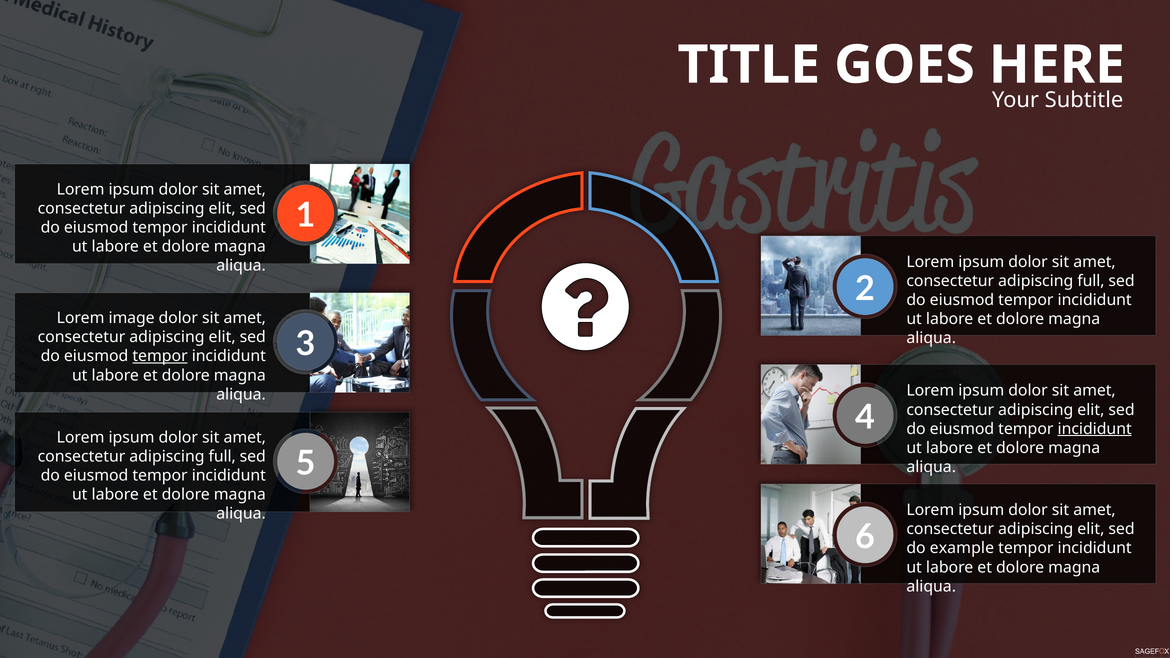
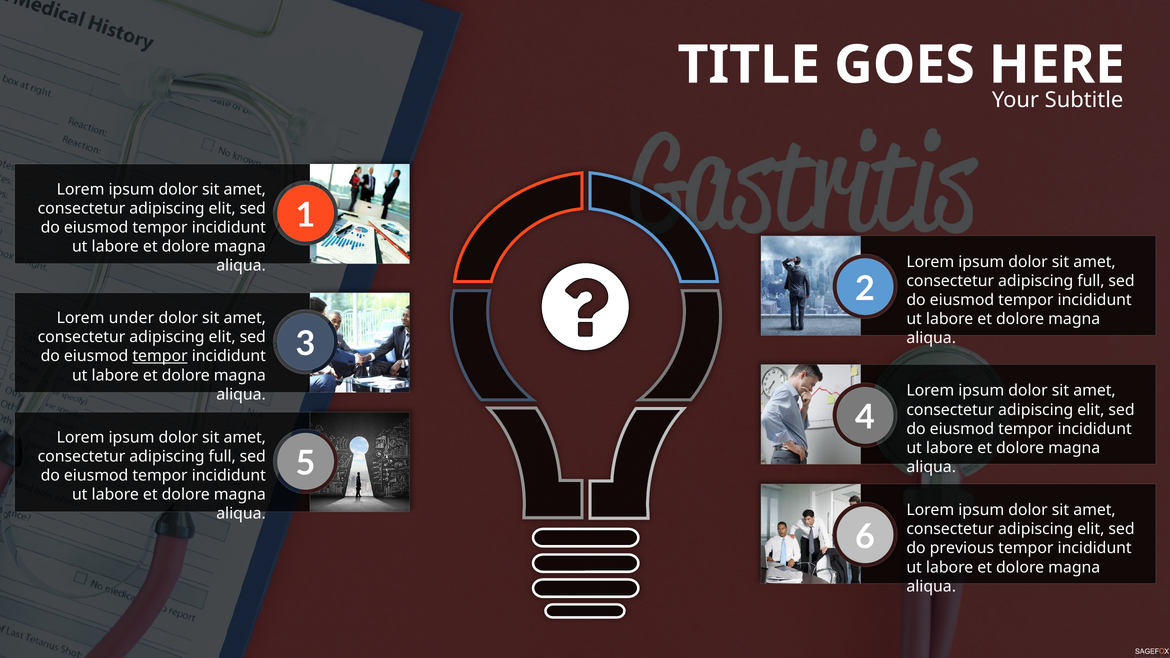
image: image -> under
incididunt at (1095, 429) underline: present -> none
example: example -> previous
